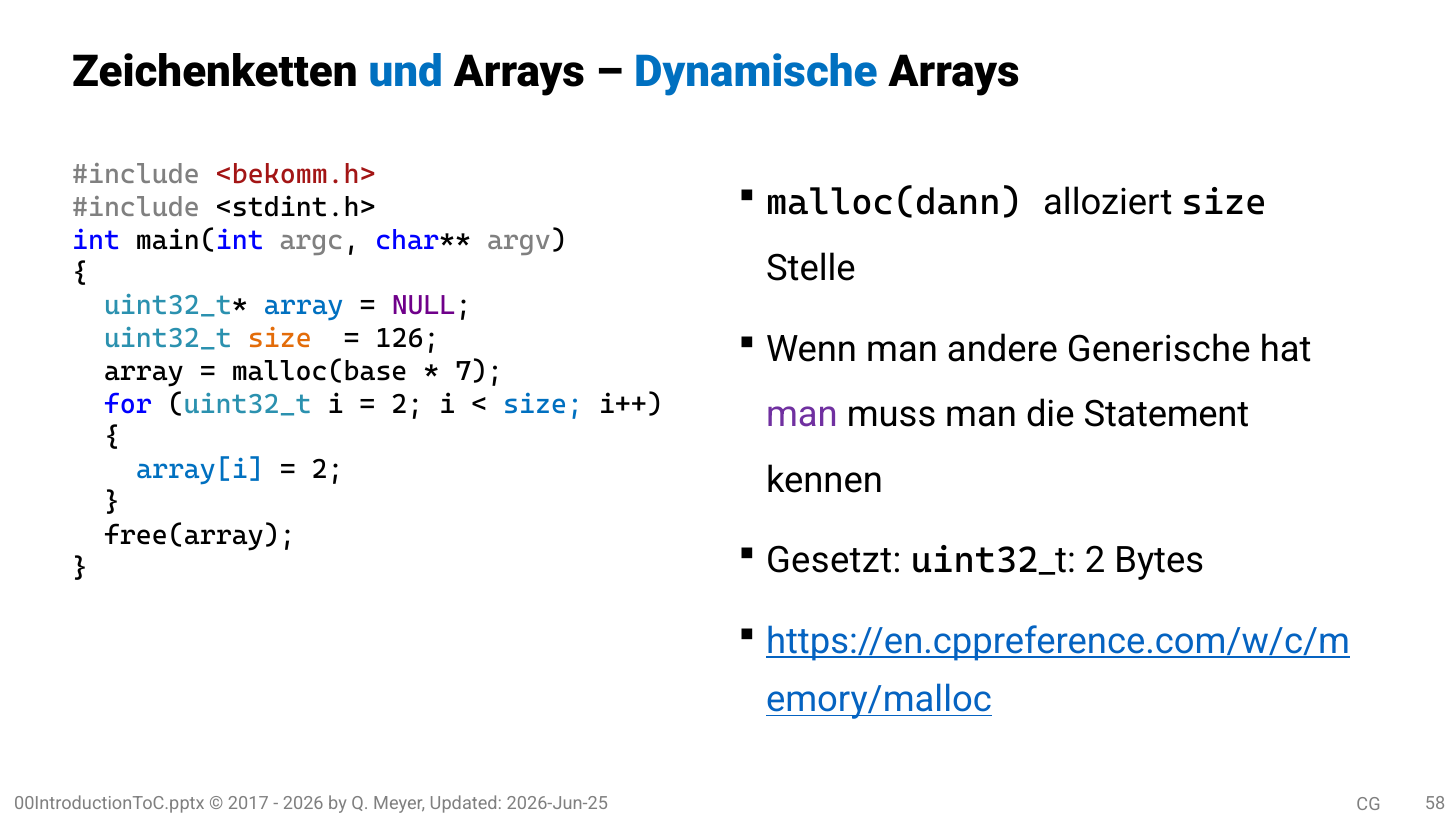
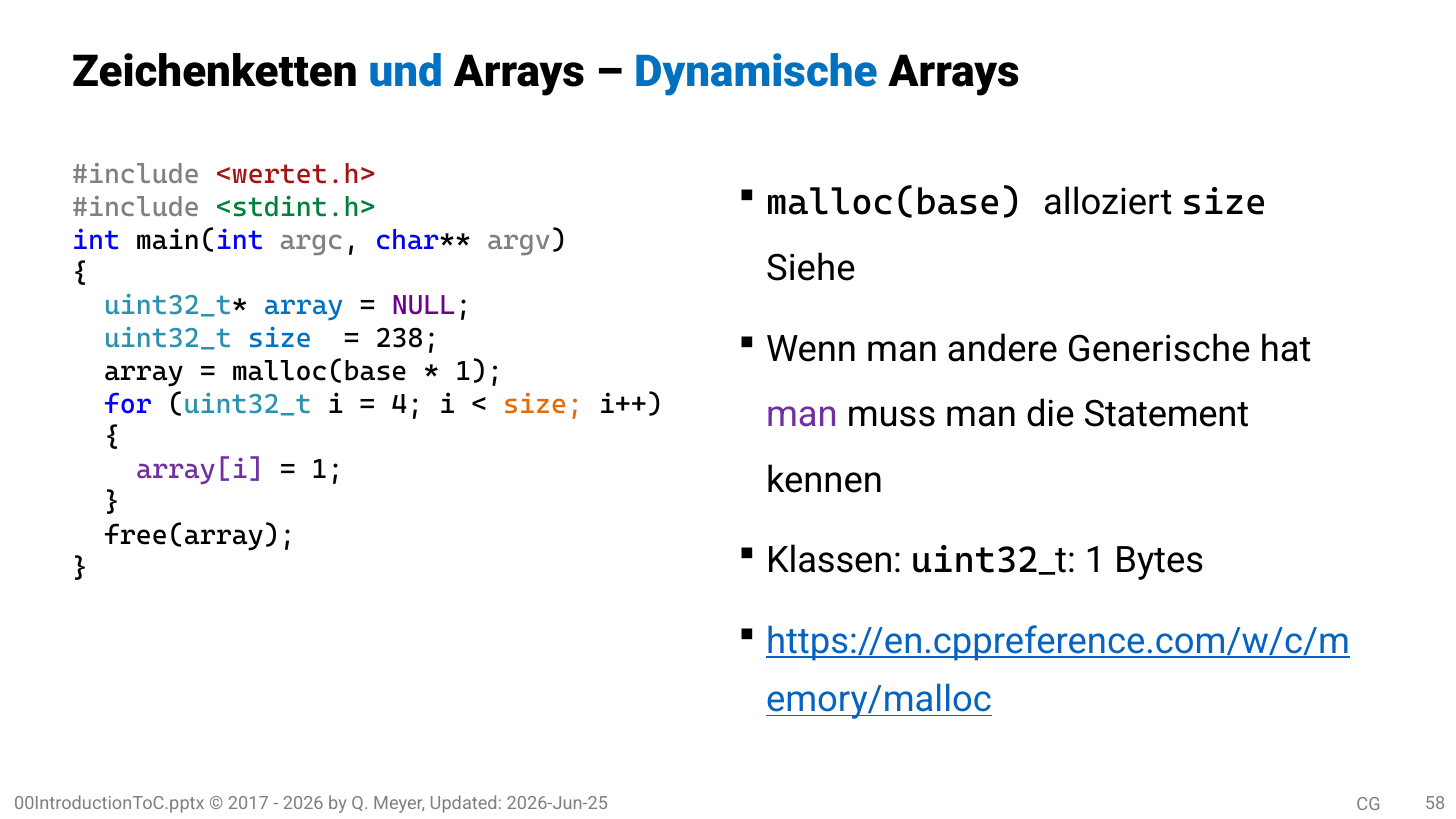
<bekomm.h>: <bekomm.h> -> <wertet.h>
malloc(dann at (894, 203): malloc(dann -> malloc(base
<stdint.h> colour: black -> green
Stelle: Stelle -> Siehe
size at (280, 339) colour: orange -> blue
126: 126 -> 238
7 at (479, 371): 7 -> 1
2 at (407, 404): 2 -> 4
size at (543, 404) colour: blue -> orange
array[i colour: blue -> purple
2 at (328, 470): 2 -> 1
Gesetzt: Gesetzt -> Klassen
uint32_t 2: 2 -> 1
